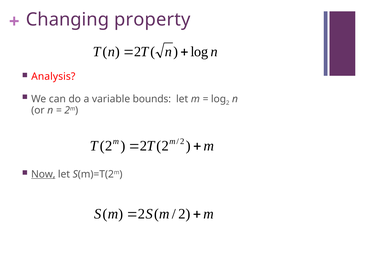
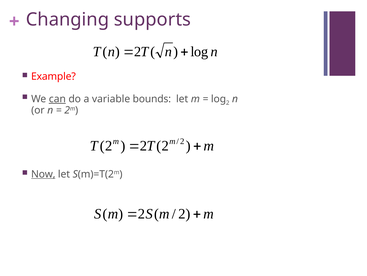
property: property -> supports
Analysis: Analysis -> Example
can underline: none -> present
